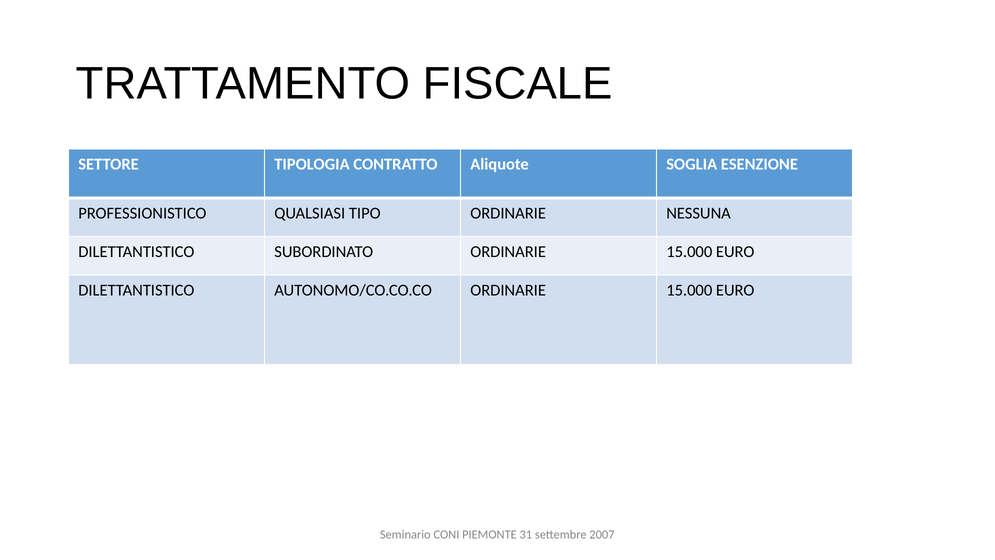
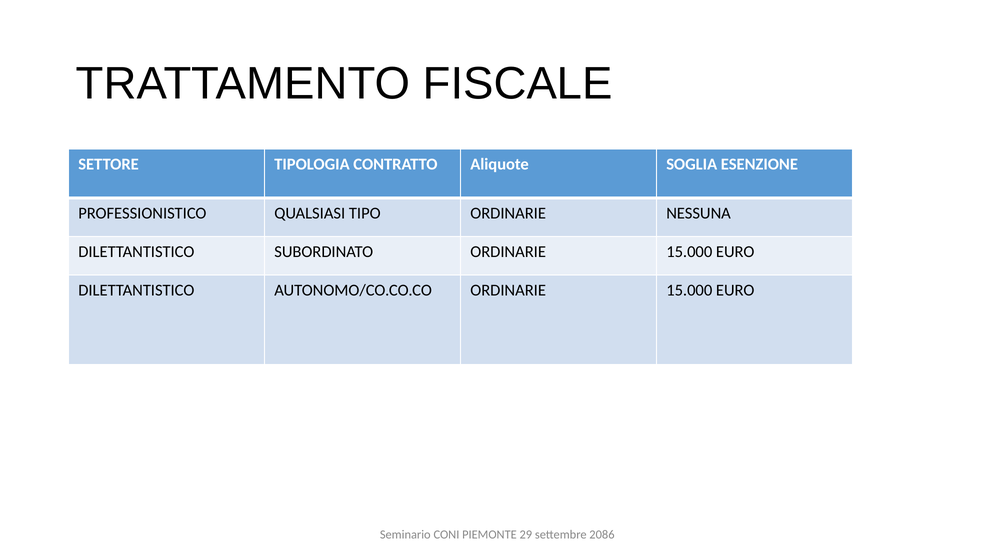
31: 31 -> 29
2007: 2007 -> 2086
